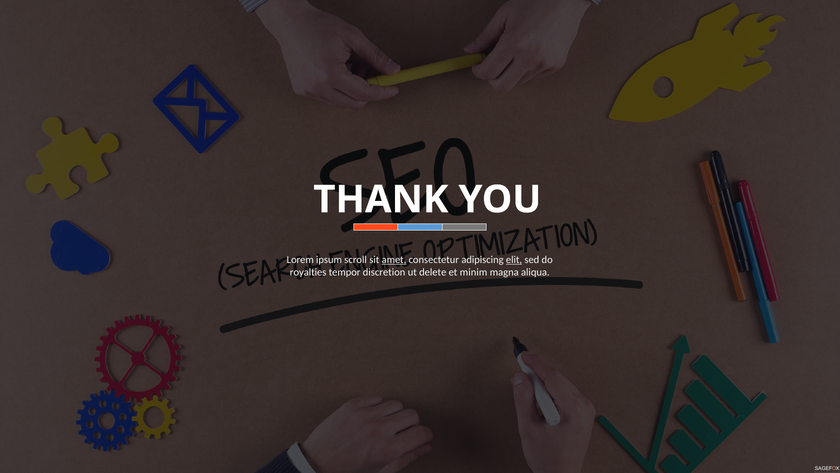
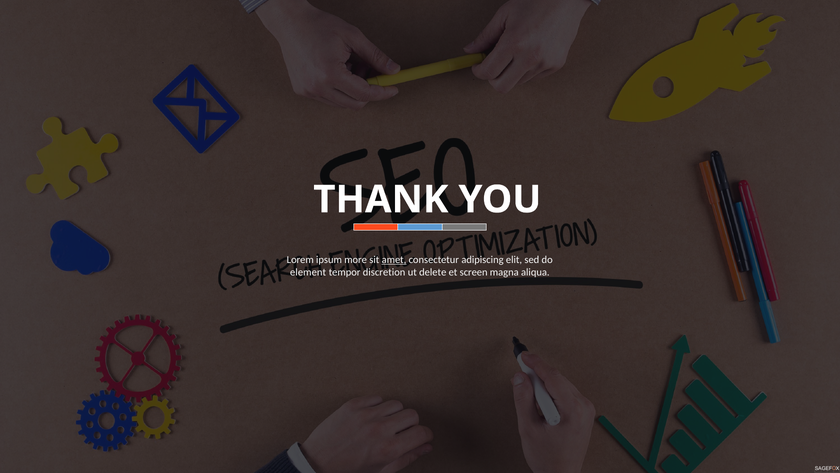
scroll: scroll -> more
elit underline: present -> none
royalties: royalties -> element
minim: minim -> screen
